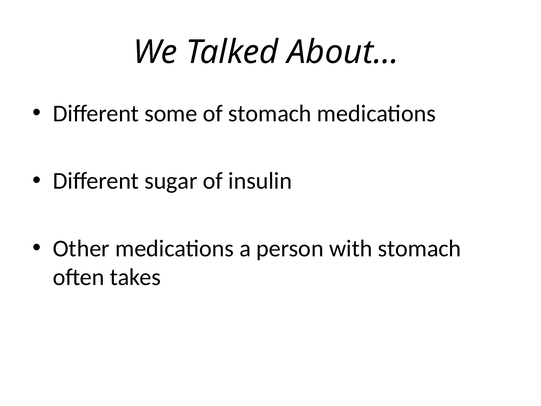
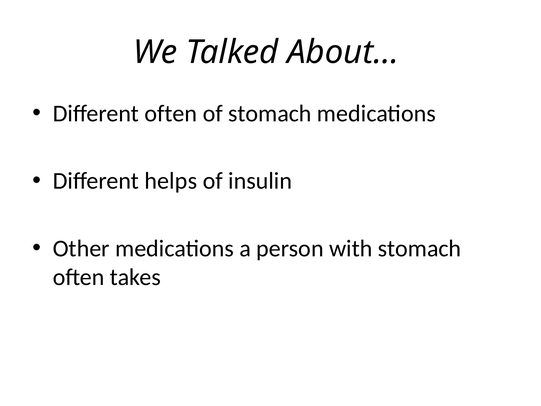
Different some: some -> often
sugar: sugar -> helps
